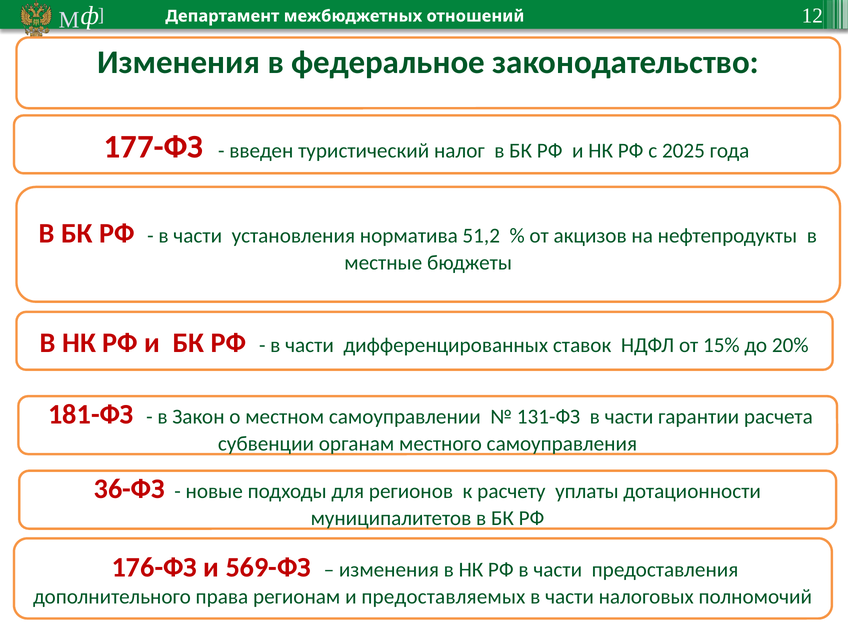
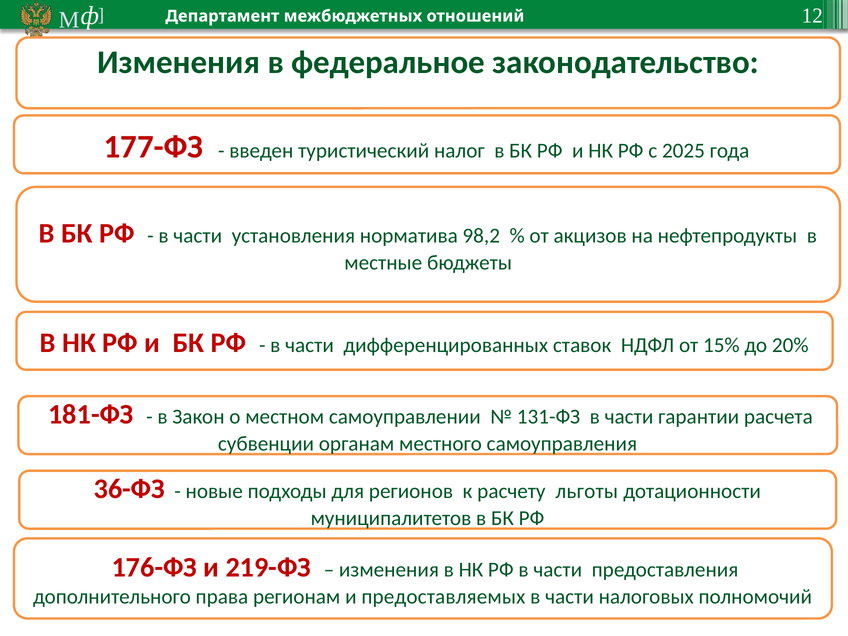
51,2: 51,2 -> 98,2
уплаты: уплаты -> льготы
569-ФЗ: 569-ФЗ -> 219-ФЗ
